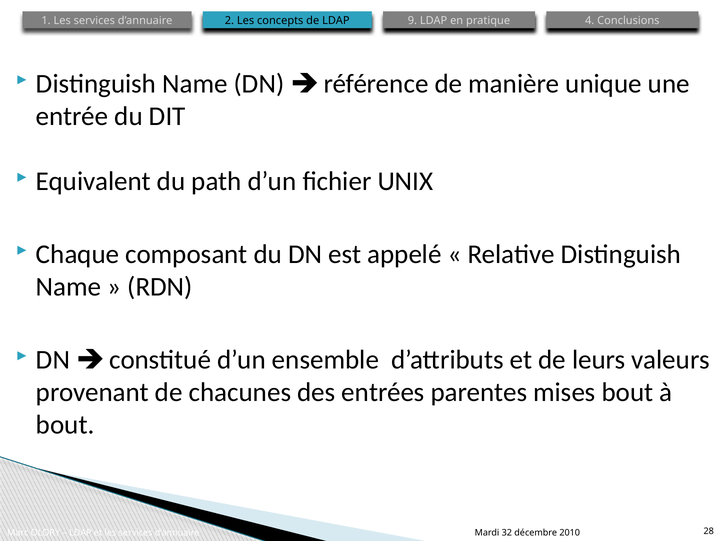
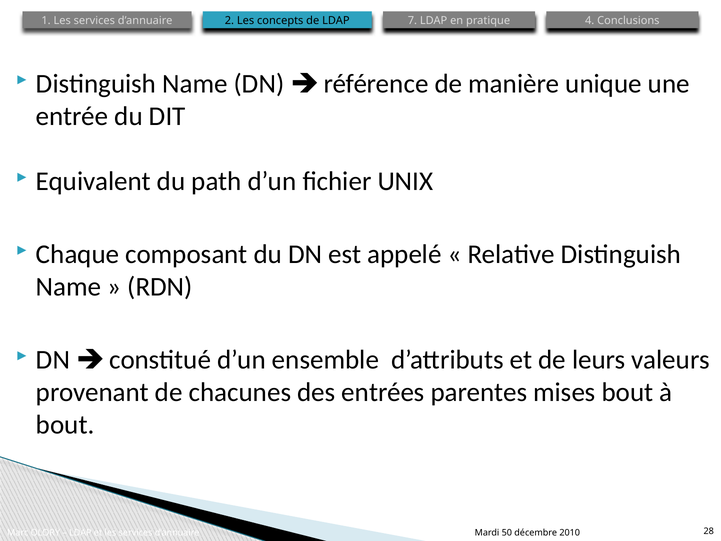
9: 9 -> 7
32: 32 -> 50
